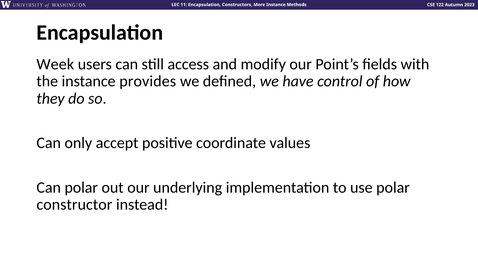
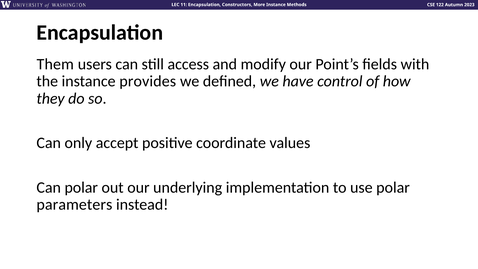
Week: Week -> Them
constructor: constructor -> parameters
